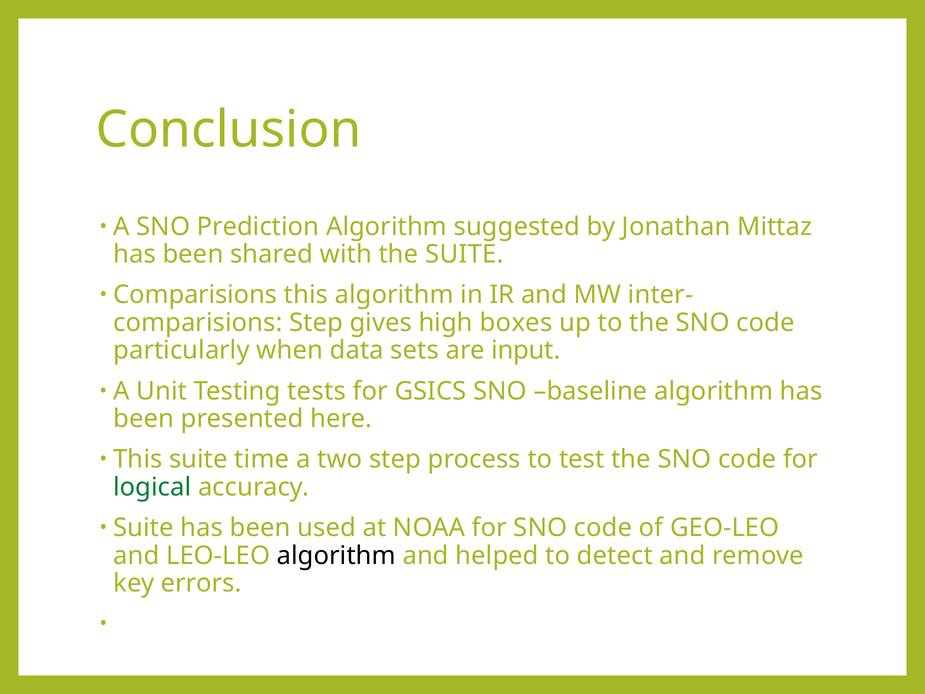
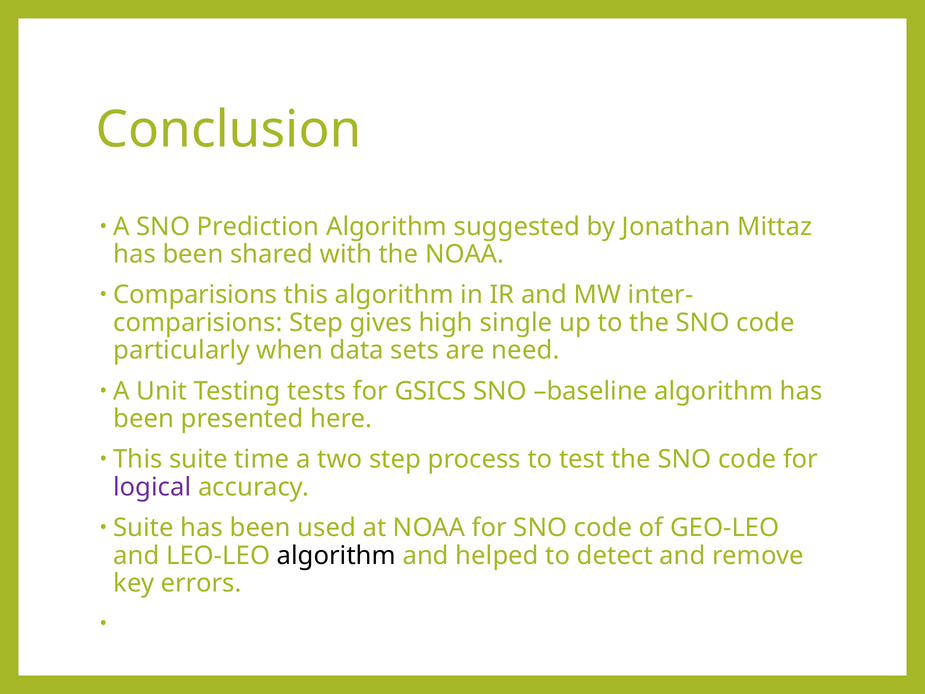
the SUITE: SUITE -> NOAA
boxes: boxes -> single
input: input -> need
logical colour: green -> purple
